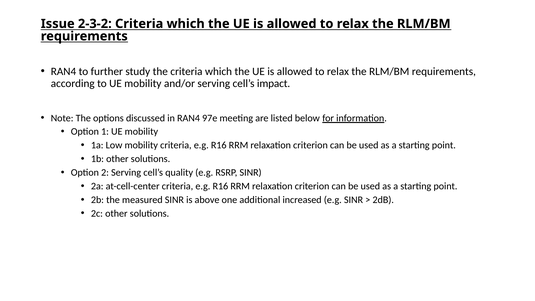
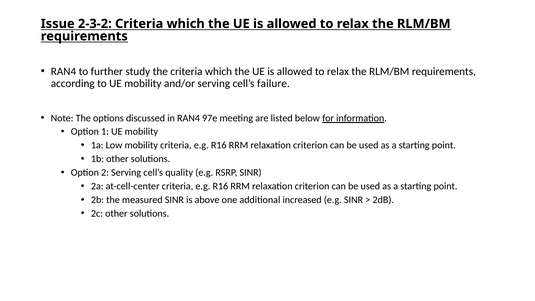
impact: impact -> failure
